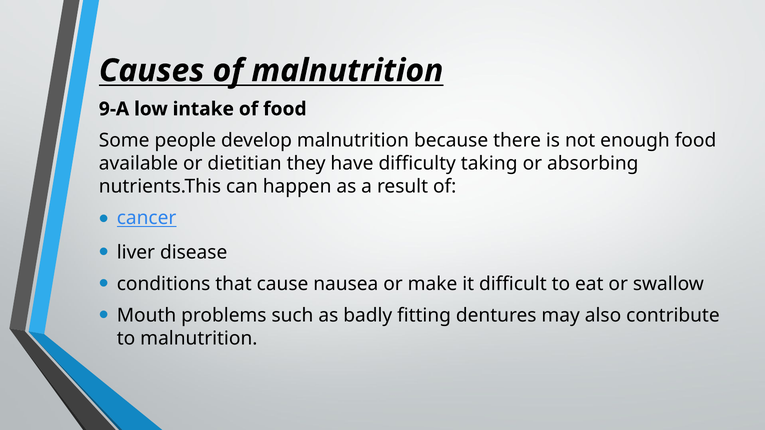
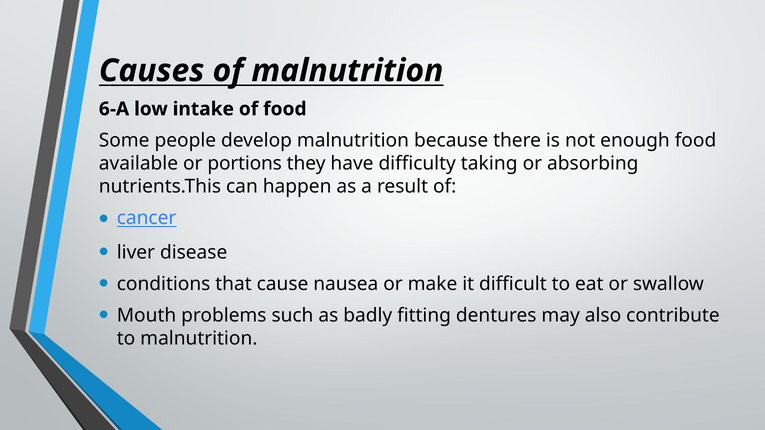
9-A: 9-A -> 6-A
dietitian: dietitian -> portions
